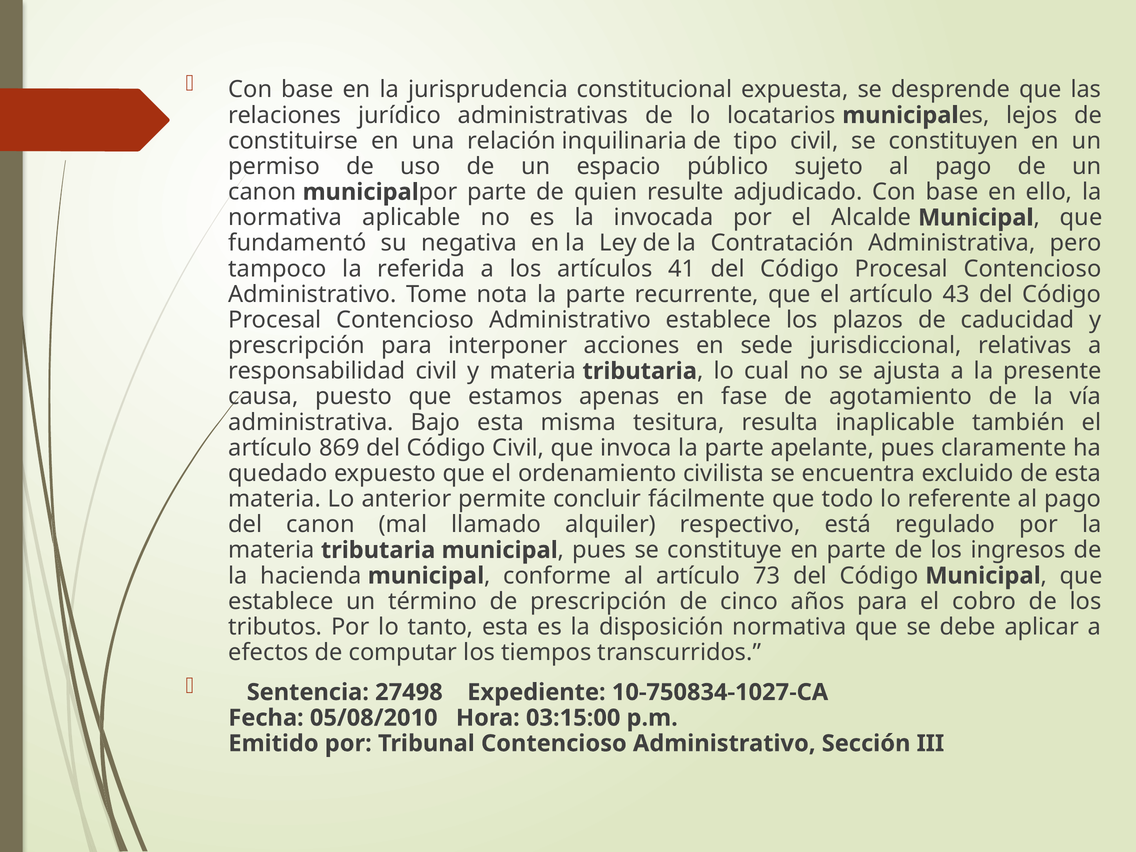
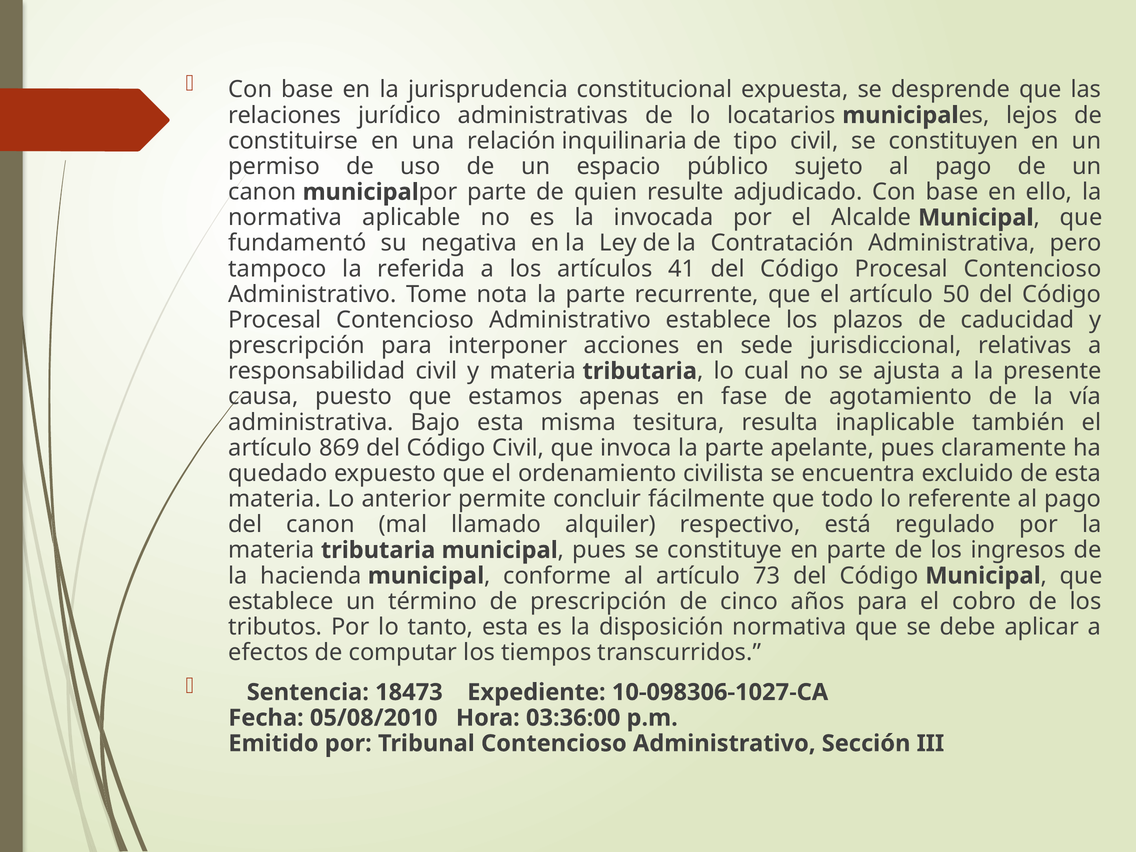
43: 43 -> 50
27498: 27498 -> 18473
10-750834-1027-CA: 10-750834-1027-CA -> 10-098306-1027-CA
03:15:00: 03:15:00 -> 03:36:00
